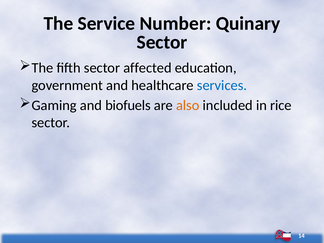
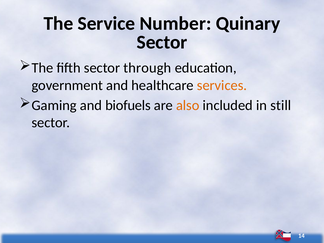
affected: affected -> through
services colour: blue -> orange
rice: rice -> still
